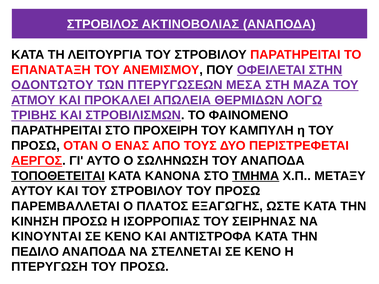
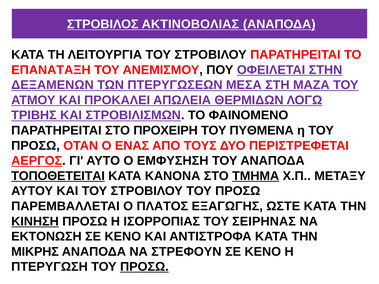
ΟΔΟΝΤΩΤΟΥ: ΟΔΟΝΤΩΤΟΥ -> ΔΕΞΑΜΕΝΩΝ
ΚΑΜΠΥΛΗ: ΚΑΜΠΥΛΗ -> ΠΥΘΜΕΝΑ
ΣΩΛΗΝΩΣΗ: ΣΩΛΗΝΩΣΗ -> ΕΜΦΥΣΗΣΗ
ΚΙΝΗΣΗ underline: none -> present
ΚΙΝΟΥΝΤΑΙ: ΚΙΝΟΥΝΤΑΙ -> ΕΚΤΟΝΩΣΗ
ΠΕΔΙΛΟ: ΠΕΔΙΛΟ -> ΜΙΚΡΗΣ
ΣΤΕΛΝΕΤΑΙ: ΣΤΕΛΝΕΤΑΙ -> ΣΤΡΕΦΟΥΝ
ΠΡΟΣΩ at (144, 267) underline: none -> present
